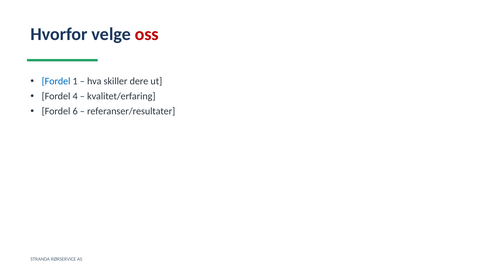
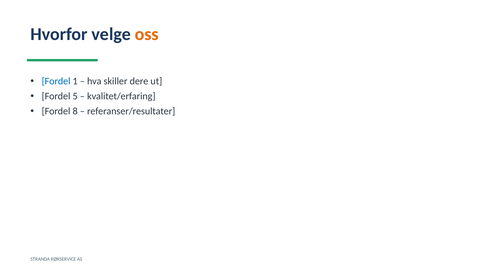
oss colour: red -> orange
4: 4 -> 5
6: 6 -> 8
